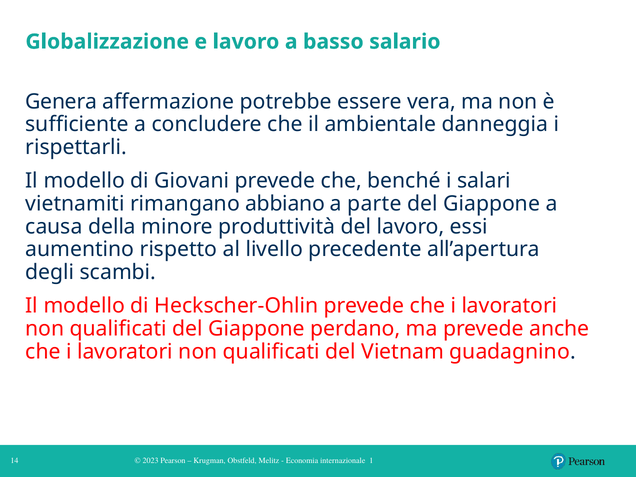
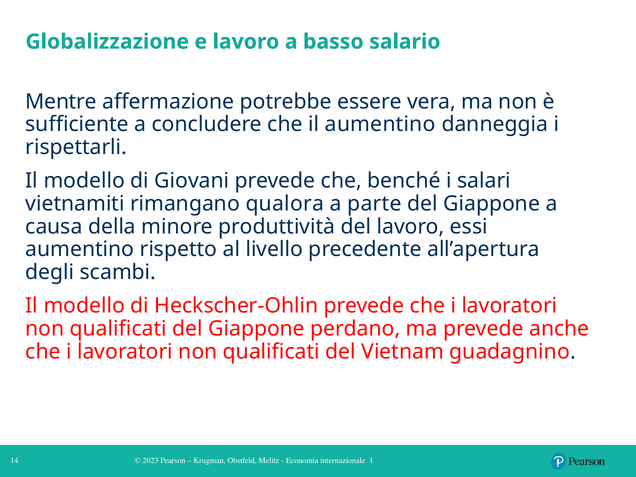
Genera: Genera -> Mentre
il ambientale: ambientale -> aumentino
abbiano: abbiano -> qualora
